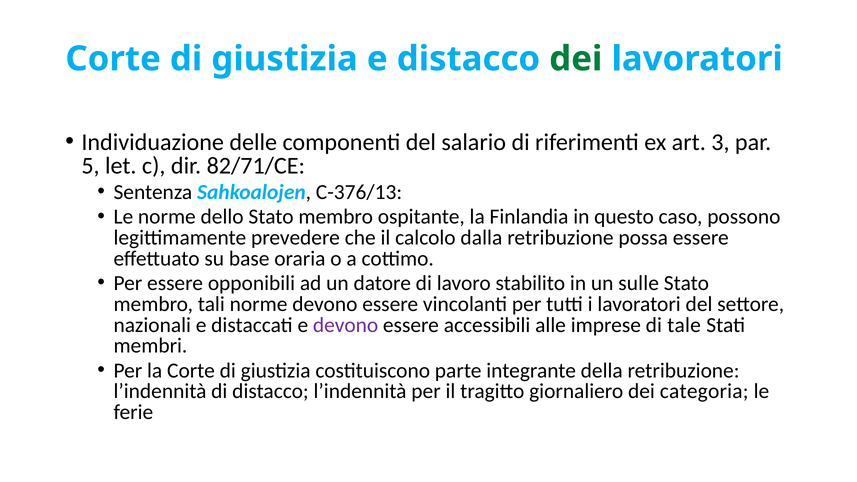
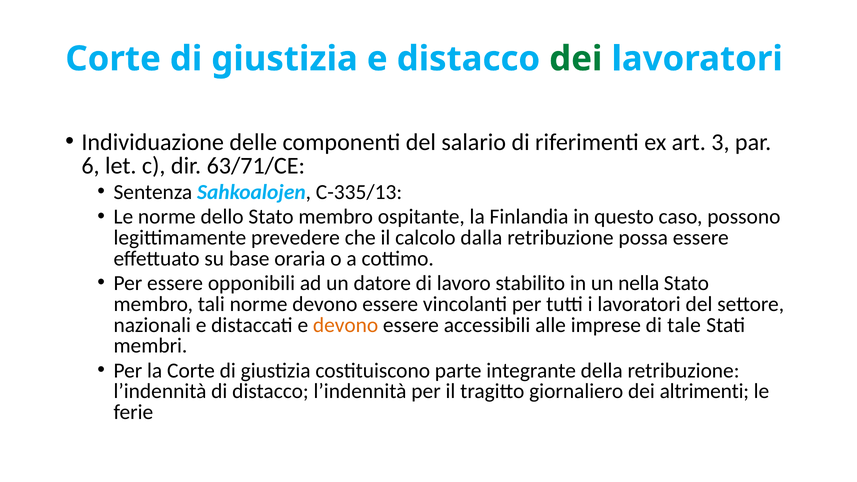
5: 5 -> 6
82/71/CE: 82/71/CE -> 63/71/CE
C-376/13: C-376/13 -> C-335/13
sulle: sulle -> nella
devono at (346, 325) colour: purple -> orange
categoria: categoria -> altrimenti
